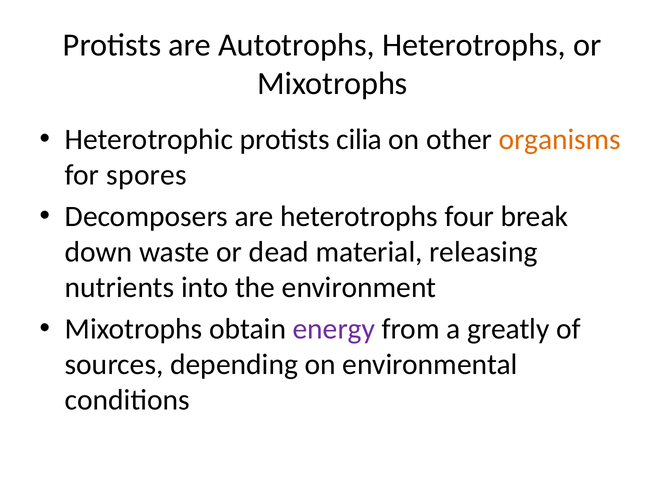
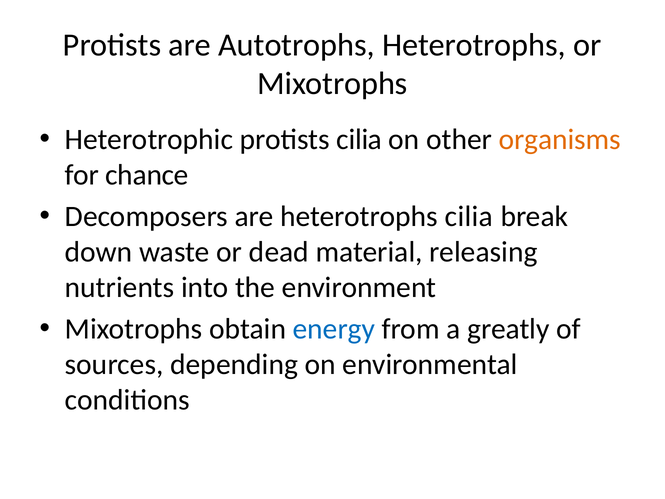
spores: spores -> chance
heterotrophs four: four -> cilia
energy colour: purple -> blue
